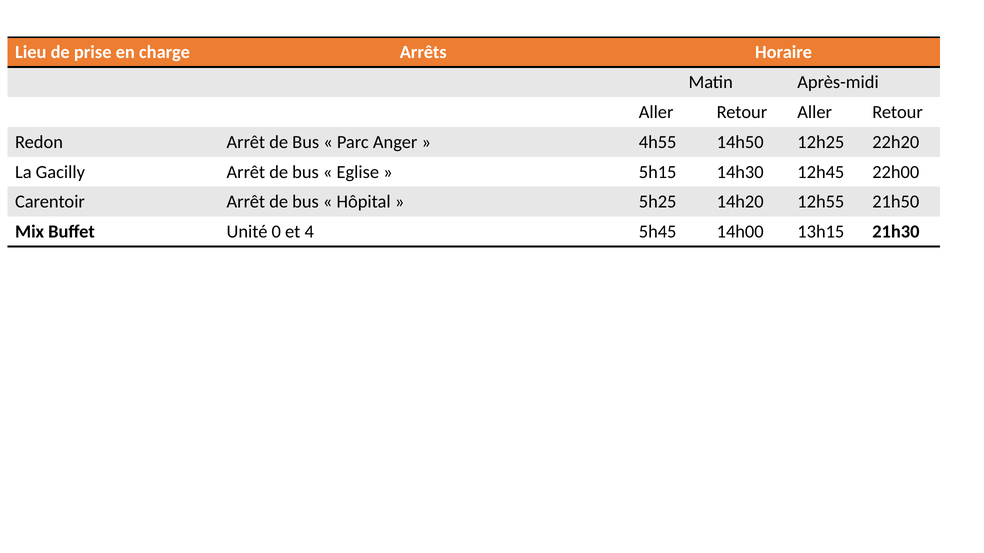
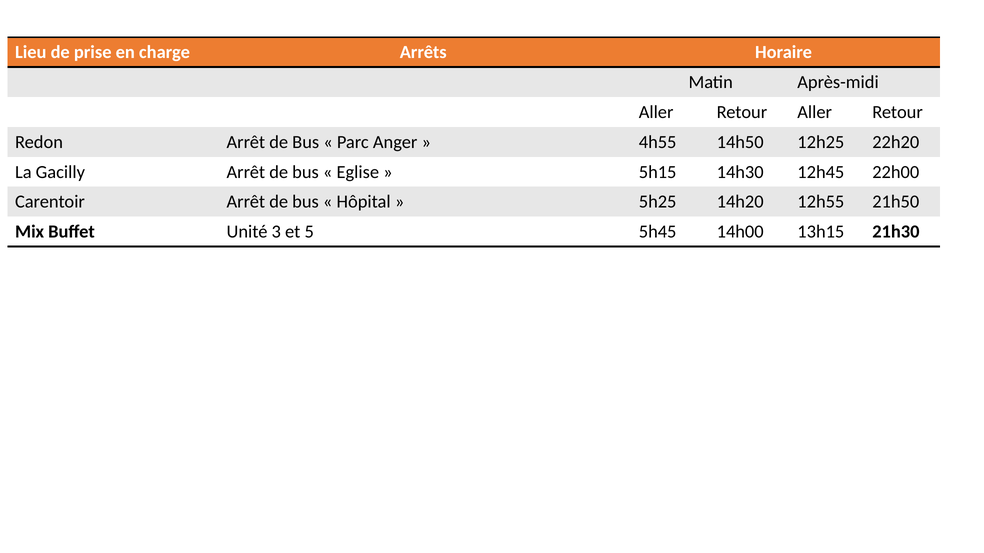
0: 0 -> 3
4: 4 -> 5
